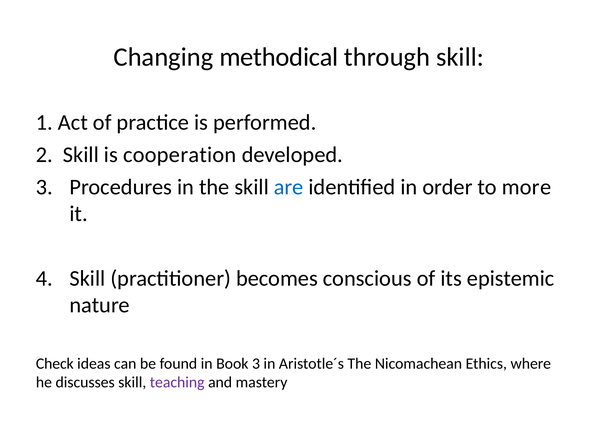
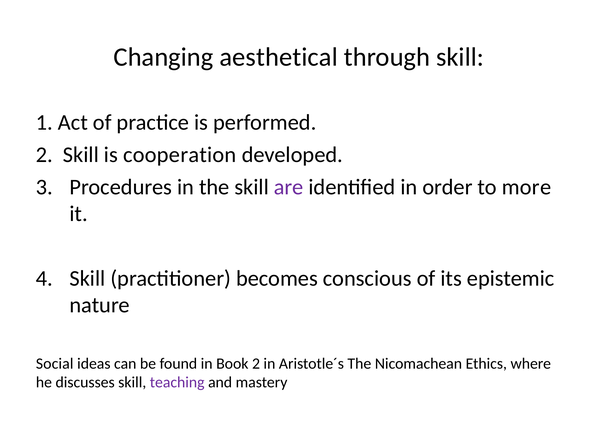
methodical: methodical -> aesthetical
are colour: blue -> purple
Check: Check -> Social
Book 3: 3 -> 2
